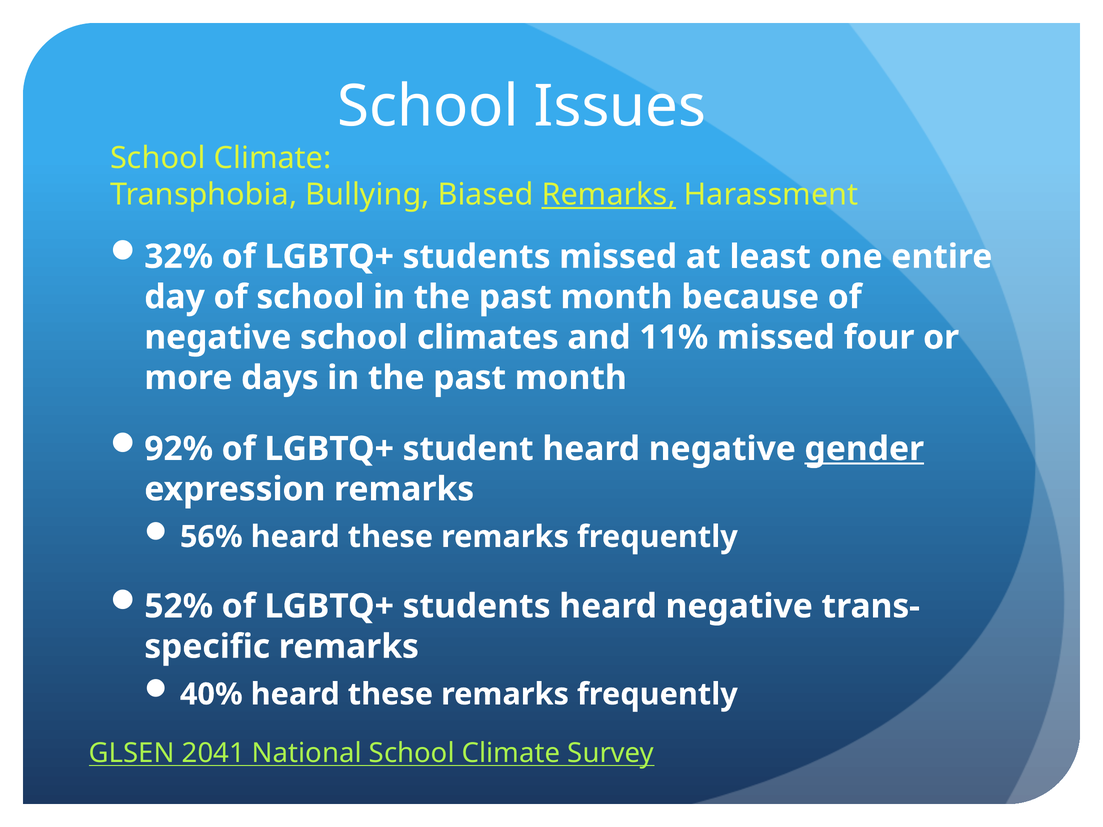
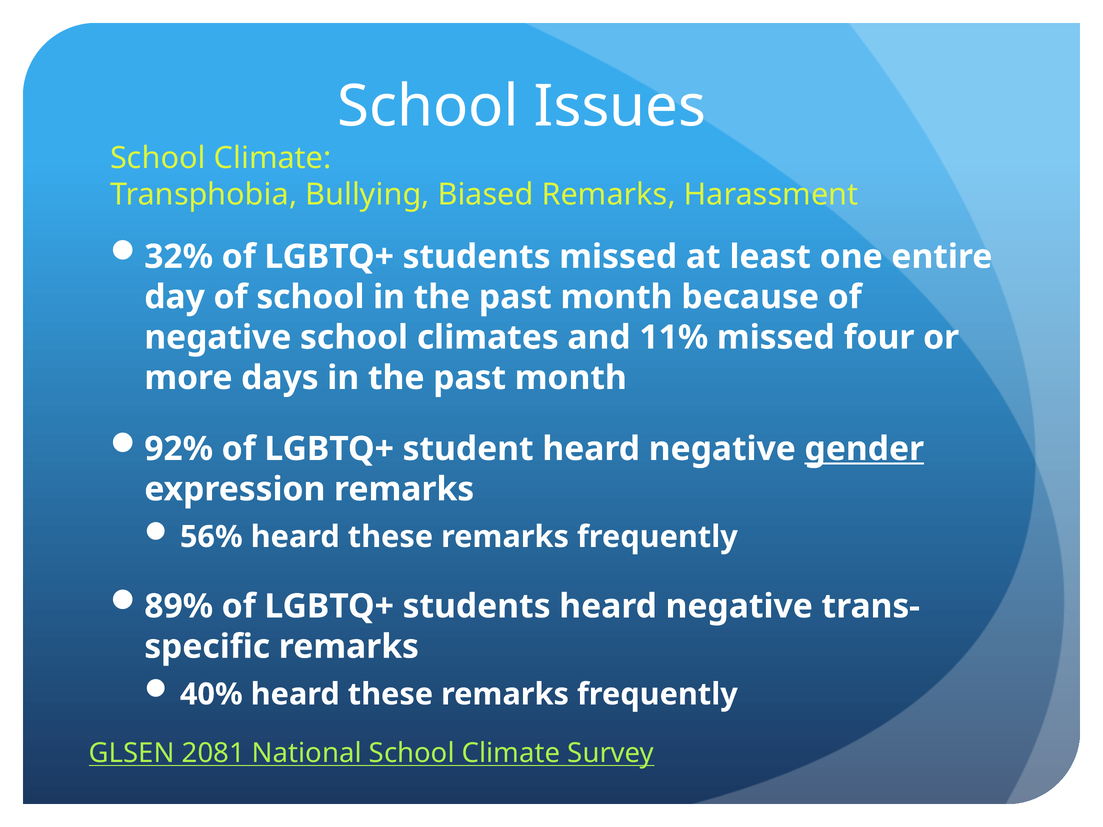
Remarks at (609, 195) underline: present -> none
52%: 52% -> 89%
2041: 2041 -> 2081
